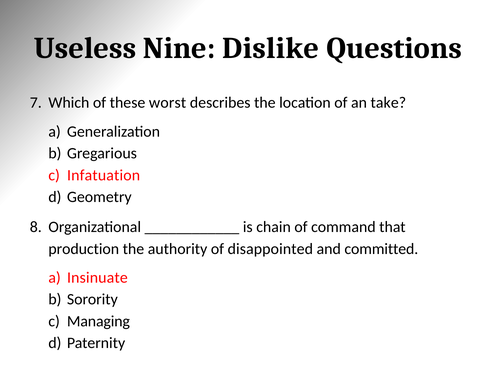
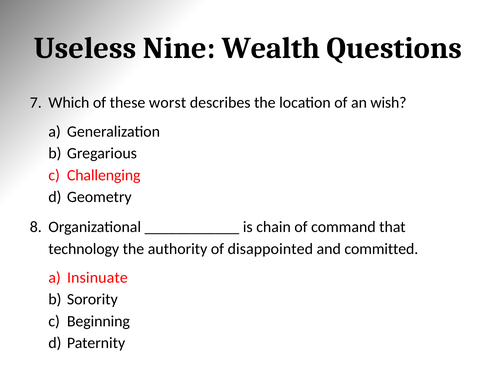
Dislike: Dislike -> Wealth
take: take -> wish
Infatuation: Infatuation -> Challenging
production: production -> technology
Managing: Managing -> Beginning
